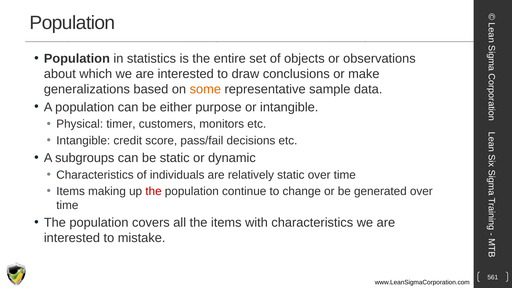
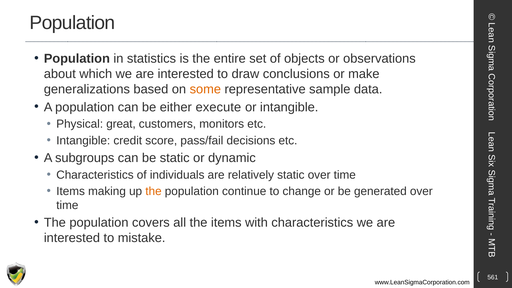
purpose: purpose -> execute
timer: timer -> great
the at (153, 191) colour: red -> orange
